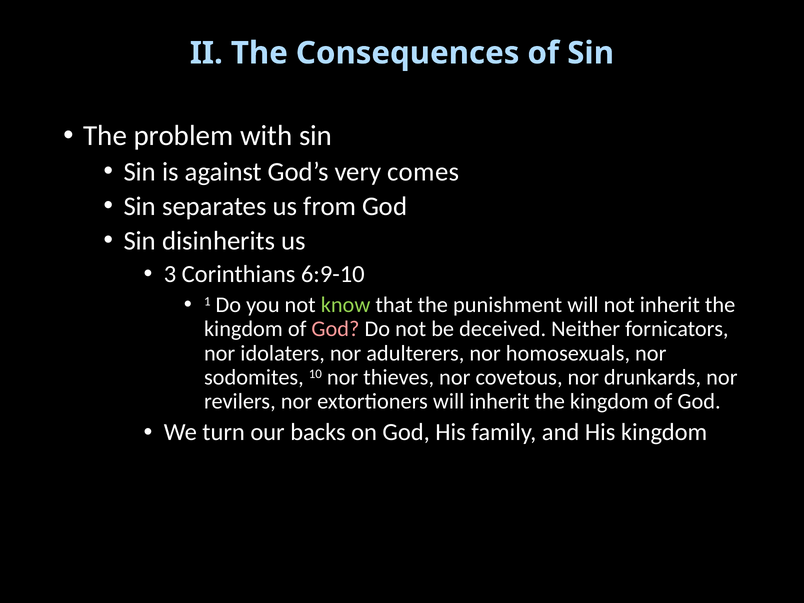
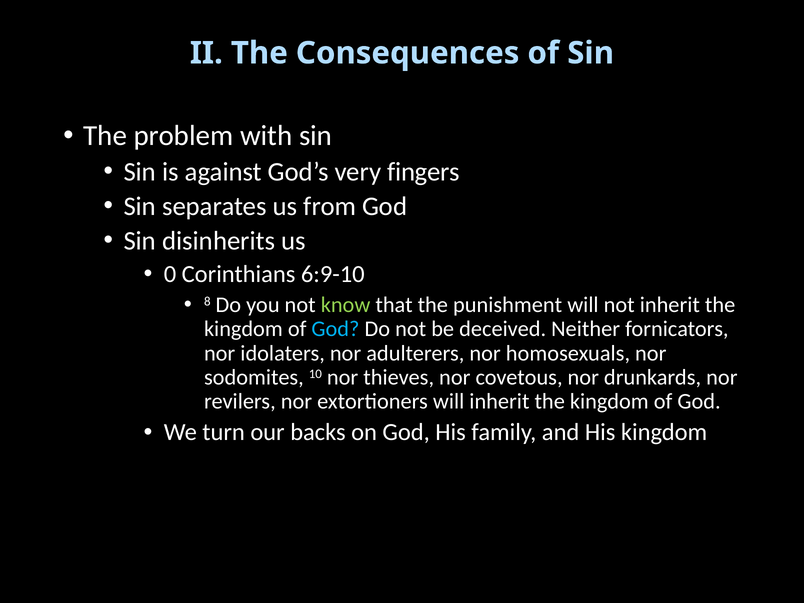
comes: comes -> fingers
3: 3 -> 0
1: 1 -> 8
God at (335, 329) colour: pink -> light blue
